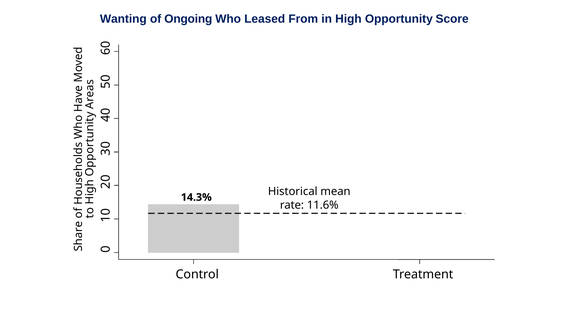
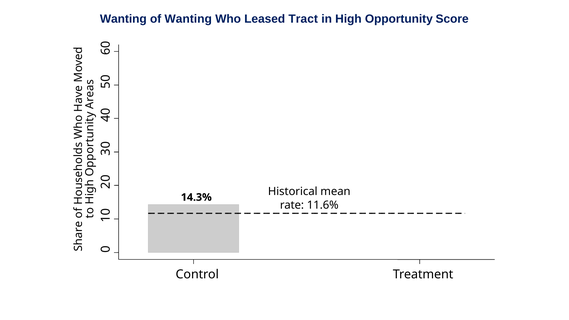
of Ongoing: Ongoing -> Wanting
From: From -> Tract
